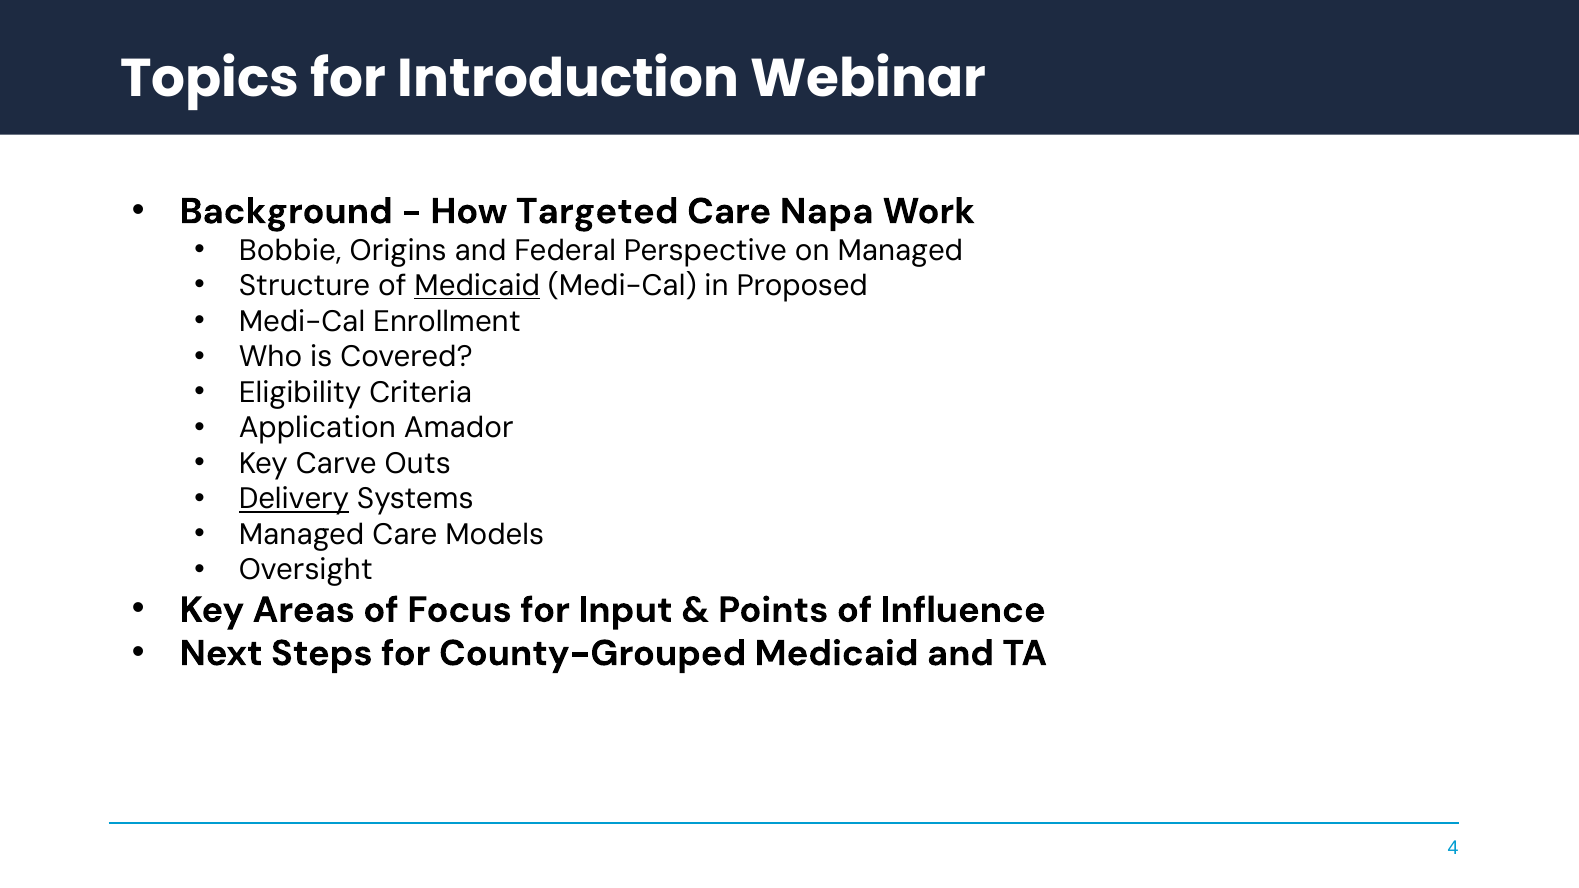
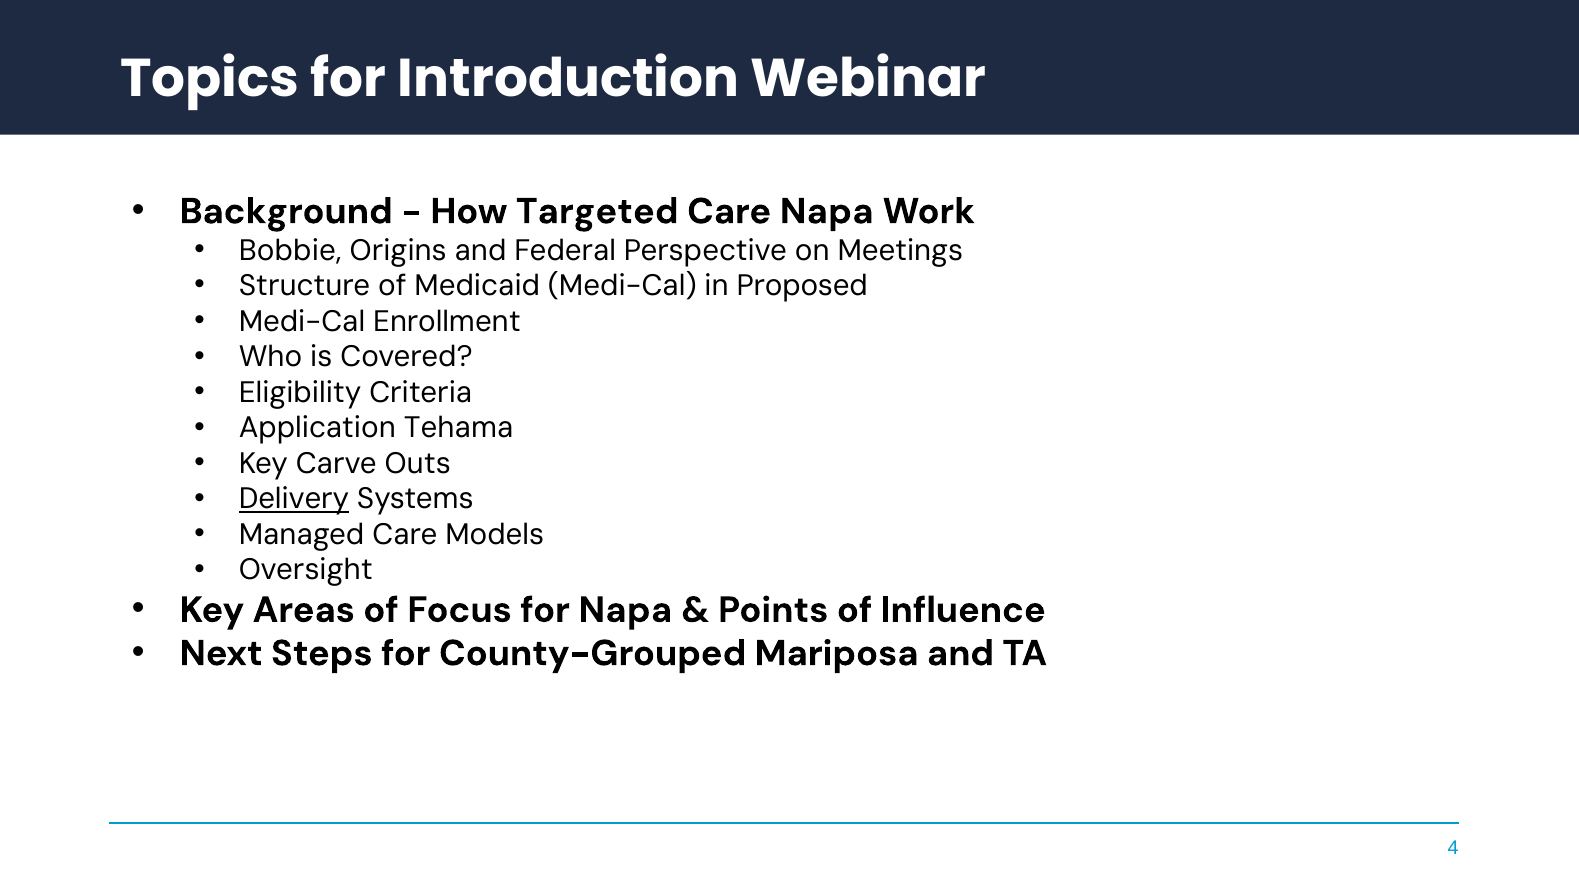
on Managed: Managed -> Meetings
Medicaid at (477, 286) underline: present -> none
Amador: Amador -> Tehama
for Input: Input -> Napa
County-Grouped Medicaid: Medicaid -> Mariposa
